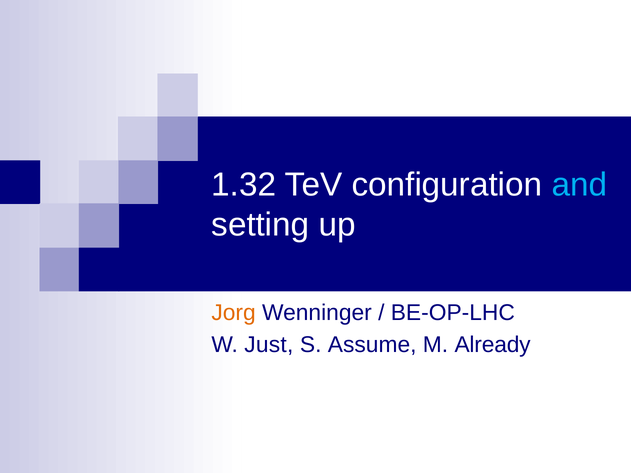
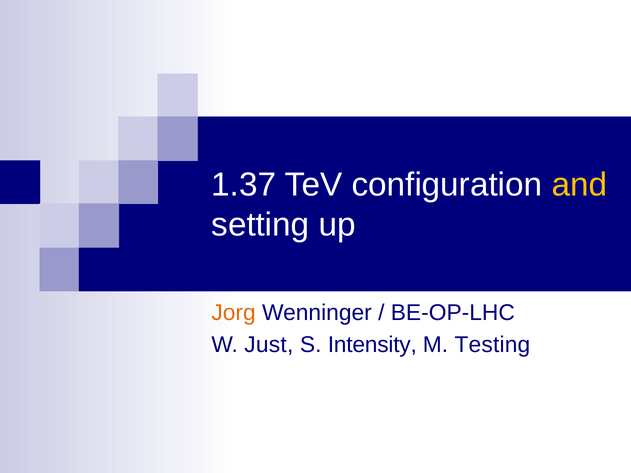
1.32: 1.32 -> 1.37
and colour: light blue -> yellow
Assume: Assume -> Intensity
Already: Already -> Testing
